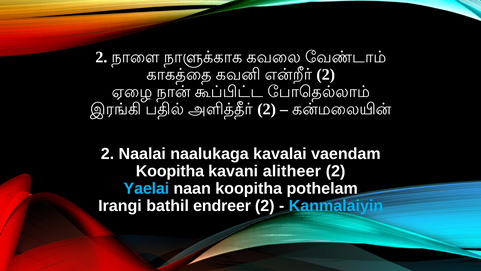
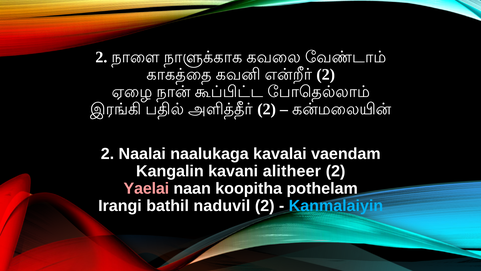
Koopitha at (170, 171): Koopitha -> Kangalin
Yaelai colour: light blue -> pink
endreer: endreer -> naduvil
